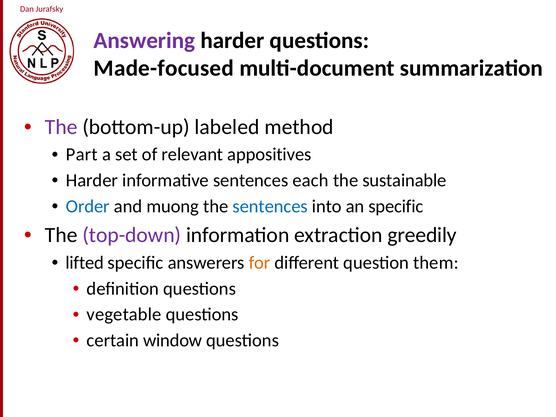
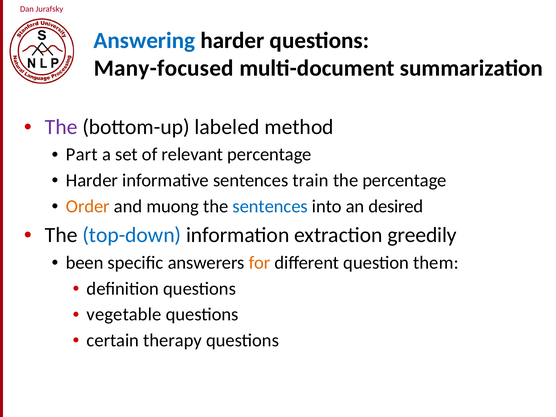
Answering colour: purple -> blue
Made-focused: Made-focused -> Many-focused
relevant appositives: appositives -> percentage
each: each -> train
the sustainable: sustainable -> percentage
Order colour: blue -> orange
an specific: specific -> desired
top-down colour: purple -> blue
lifted: lifted -> been
window: window -> therapy
